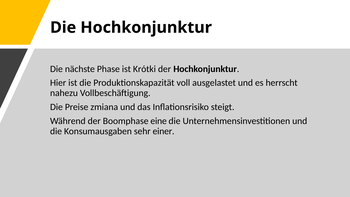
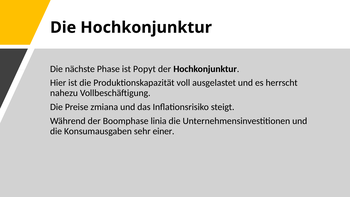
Krótki: Krótki -> Popyt
eine: eine -> linia
